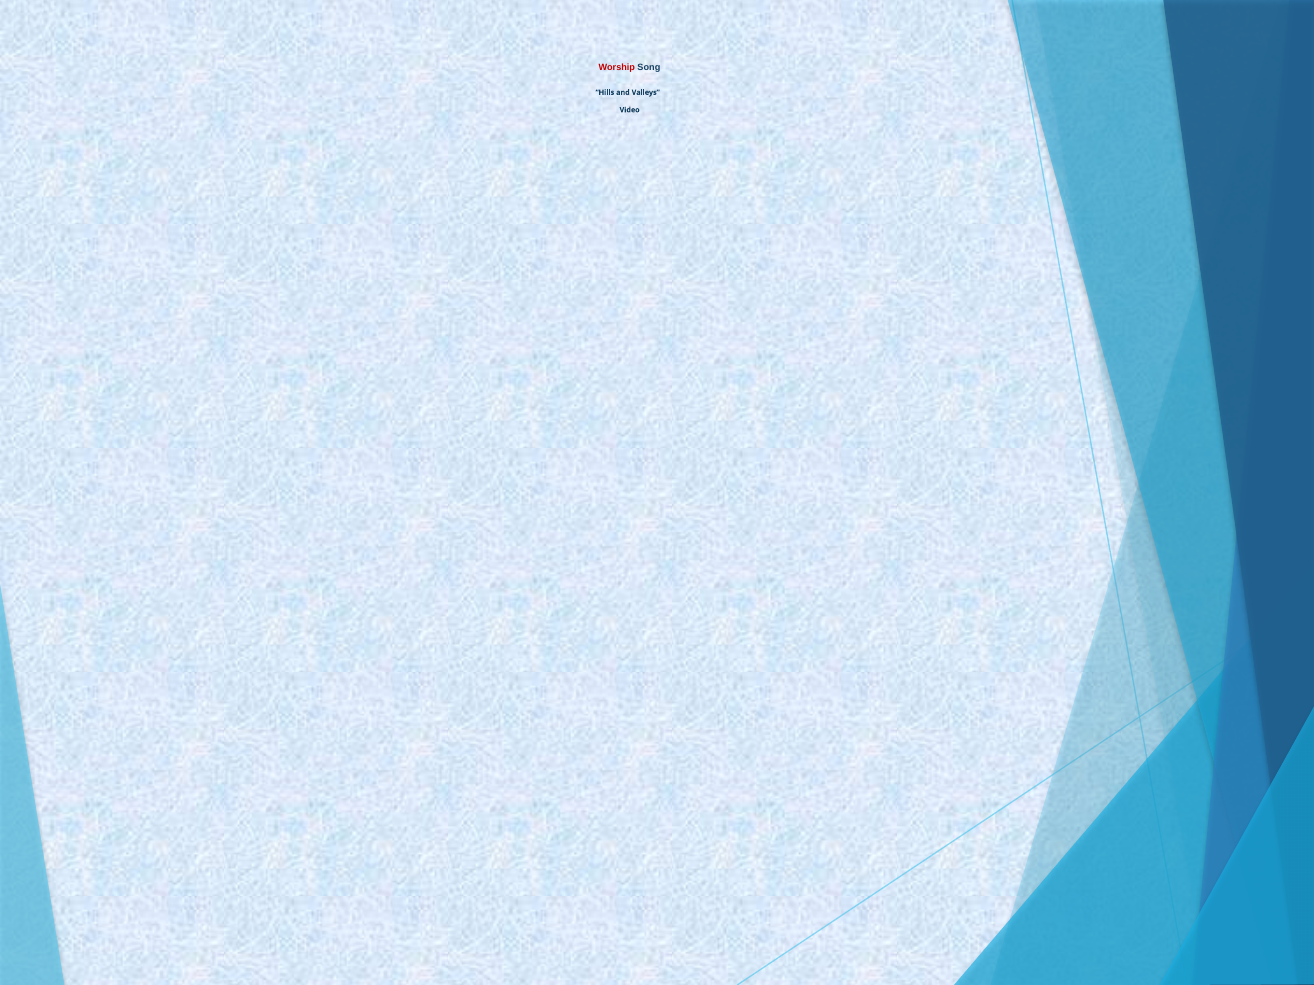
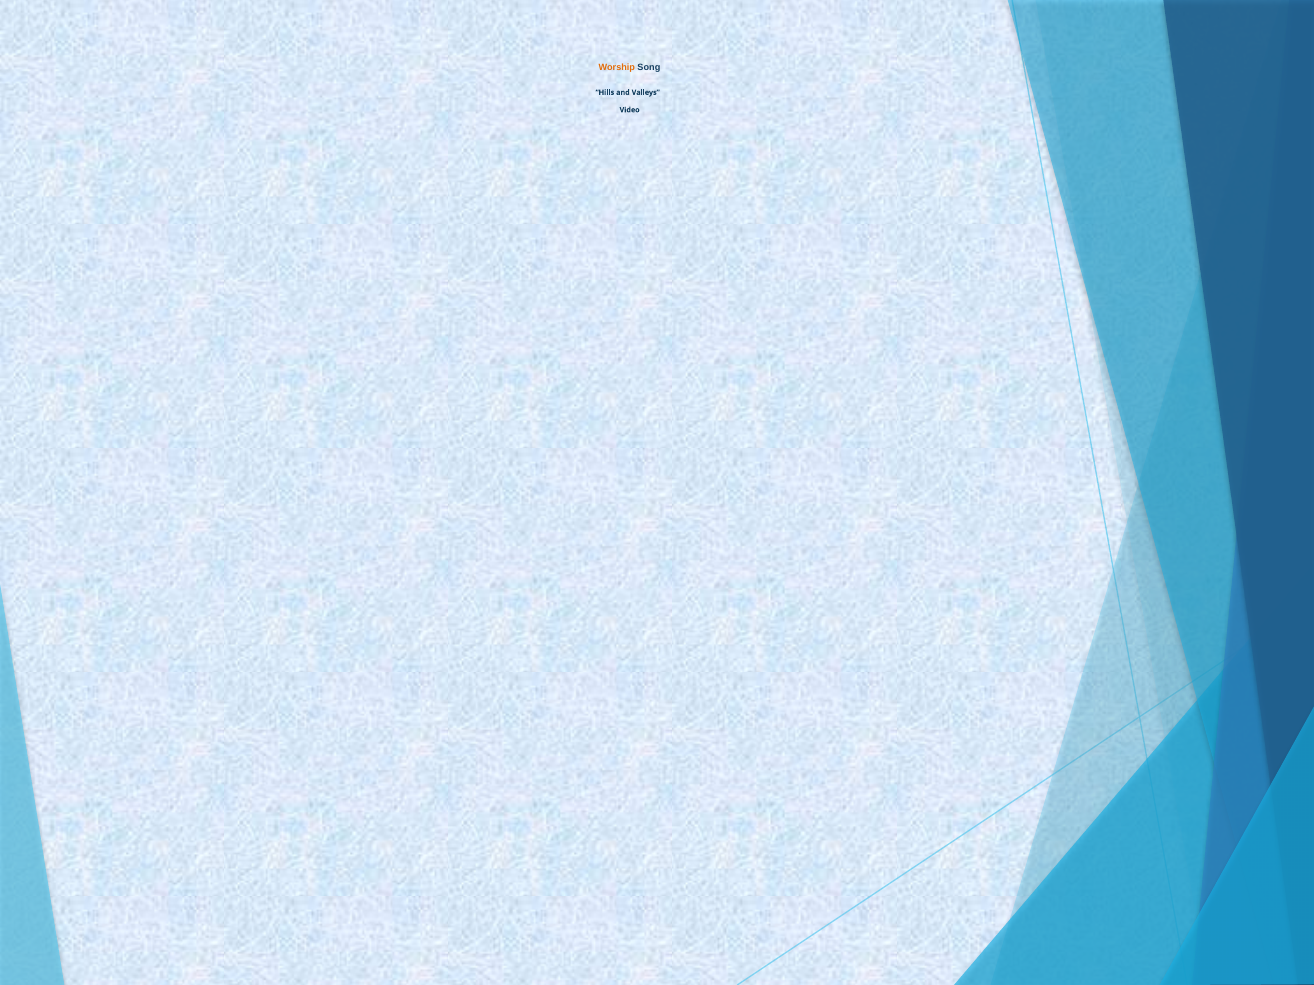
Worship colour: red -> orange
